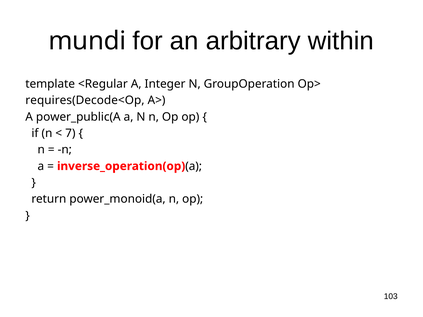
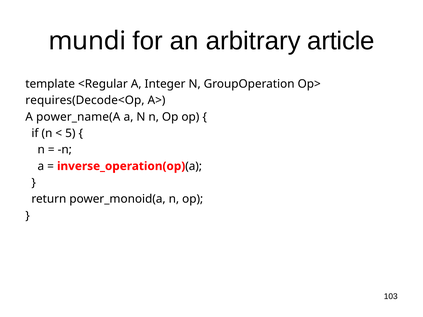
within: within -> article
power_public(A: power_public(A -> power_name(A
7: 7 -> 5
